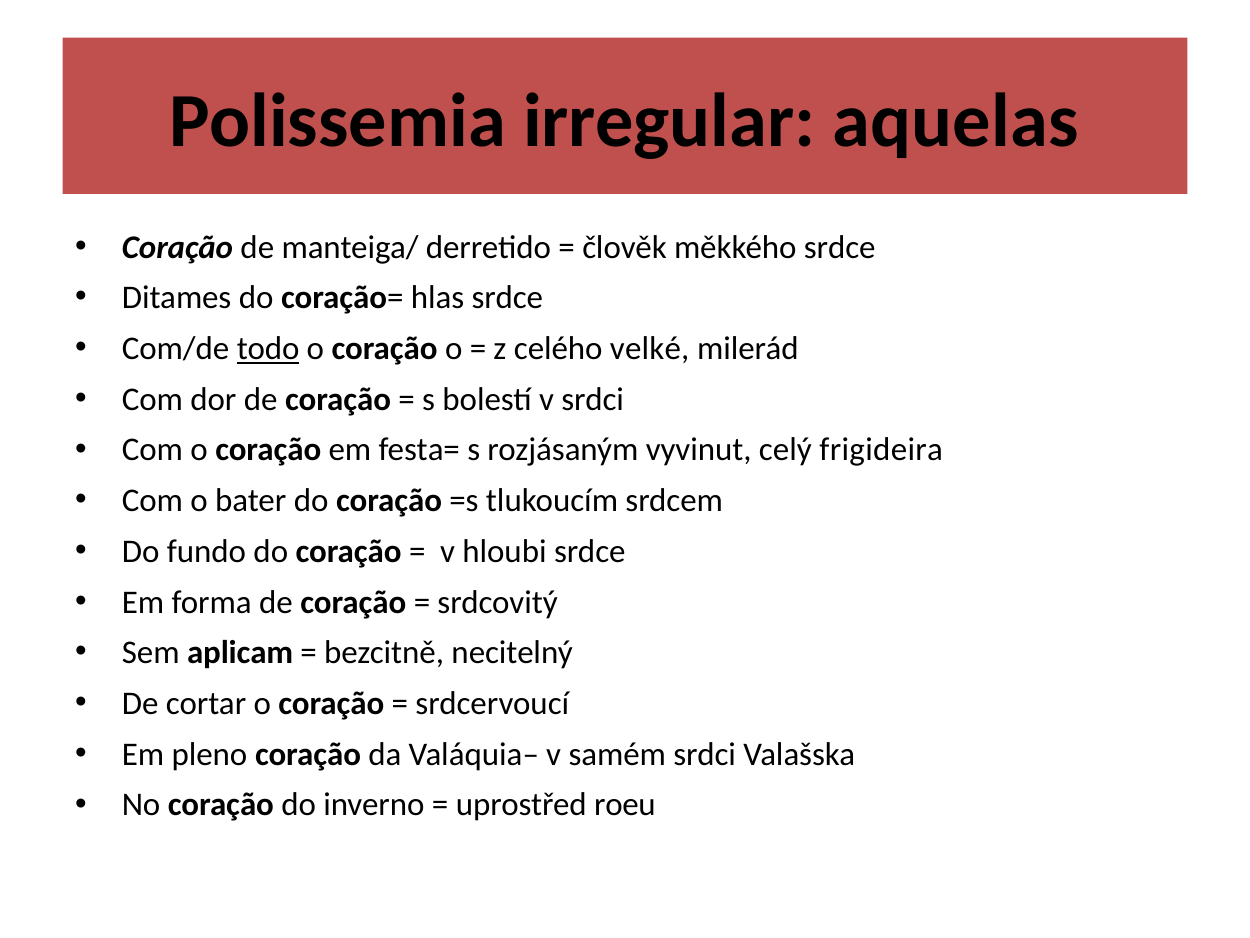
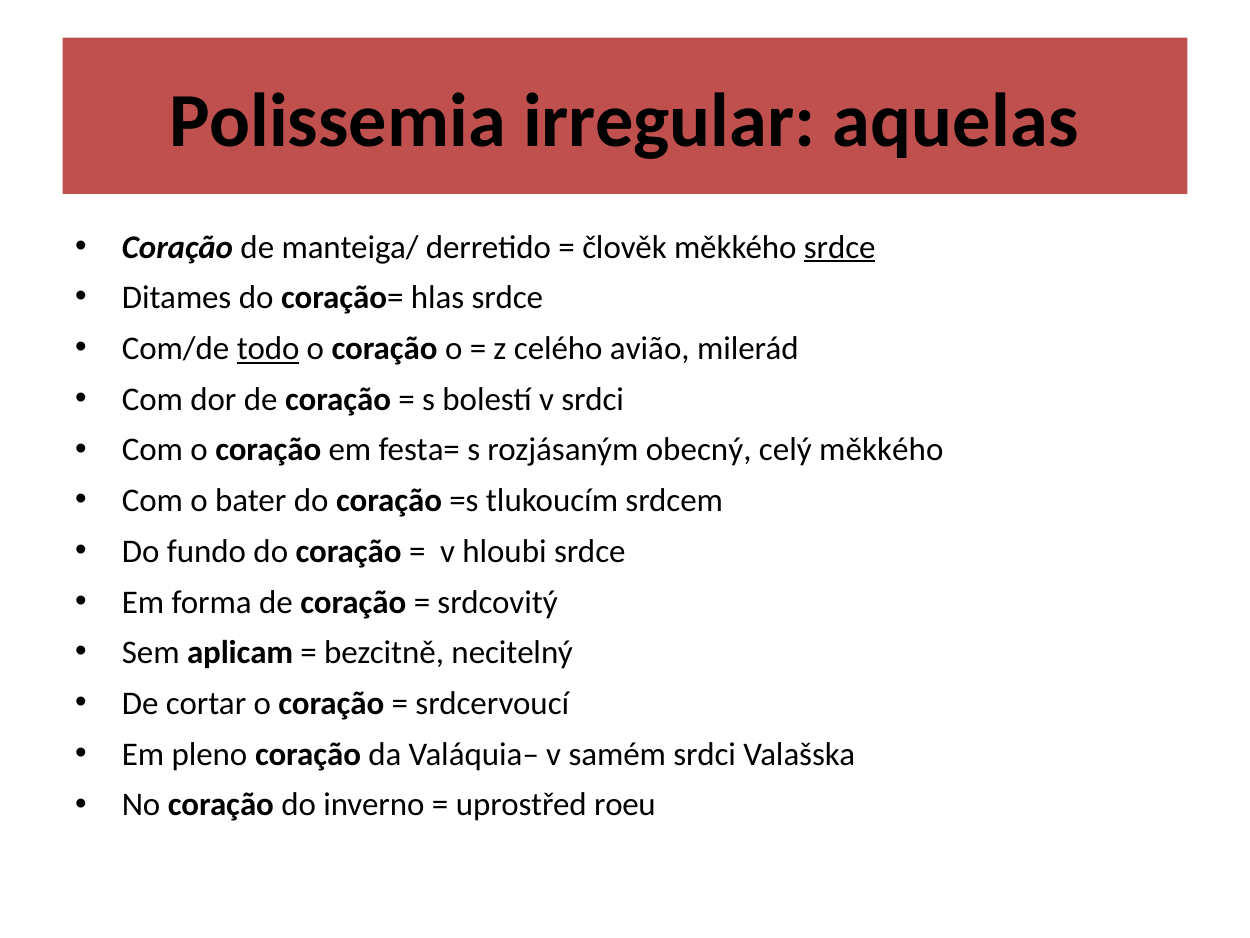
srdce at (840, 247) underline: none -> present
velké: velké -> avião
vyvinut: vyvinut -> obecný
celý frigideira: frigideira -> měkkého
